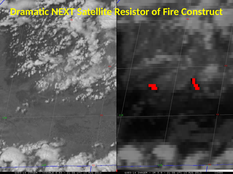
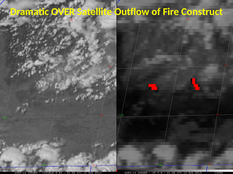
NEXT: NEXT -> OVER
Resistor: Resistor -> Outflow
